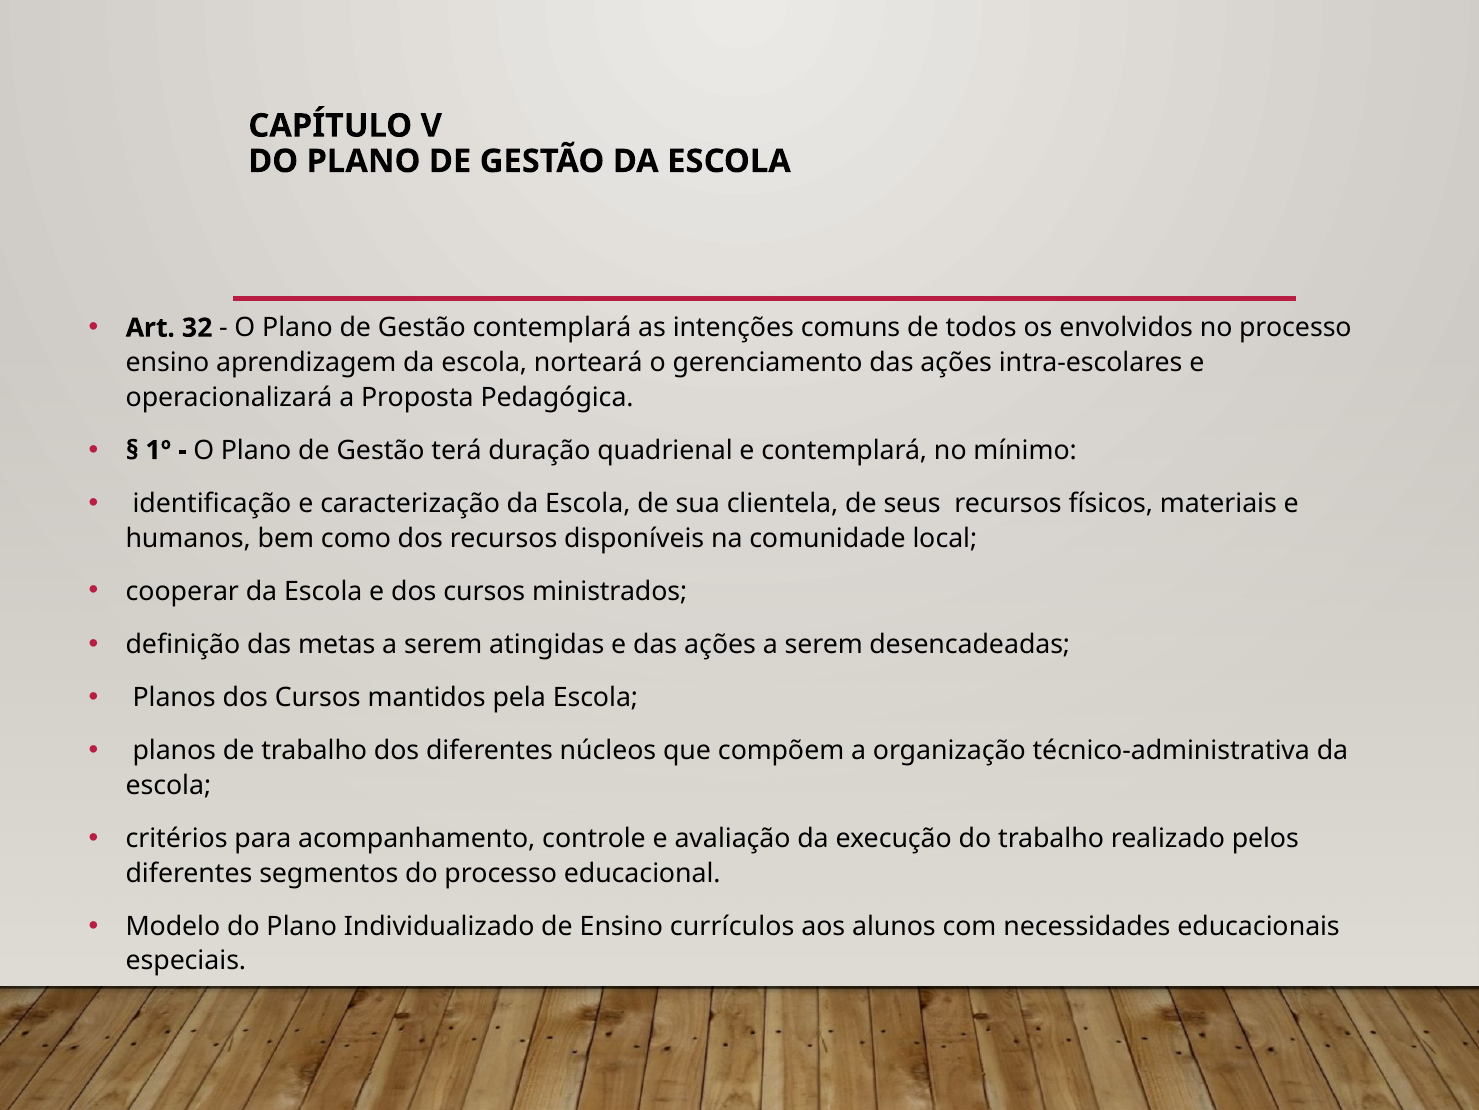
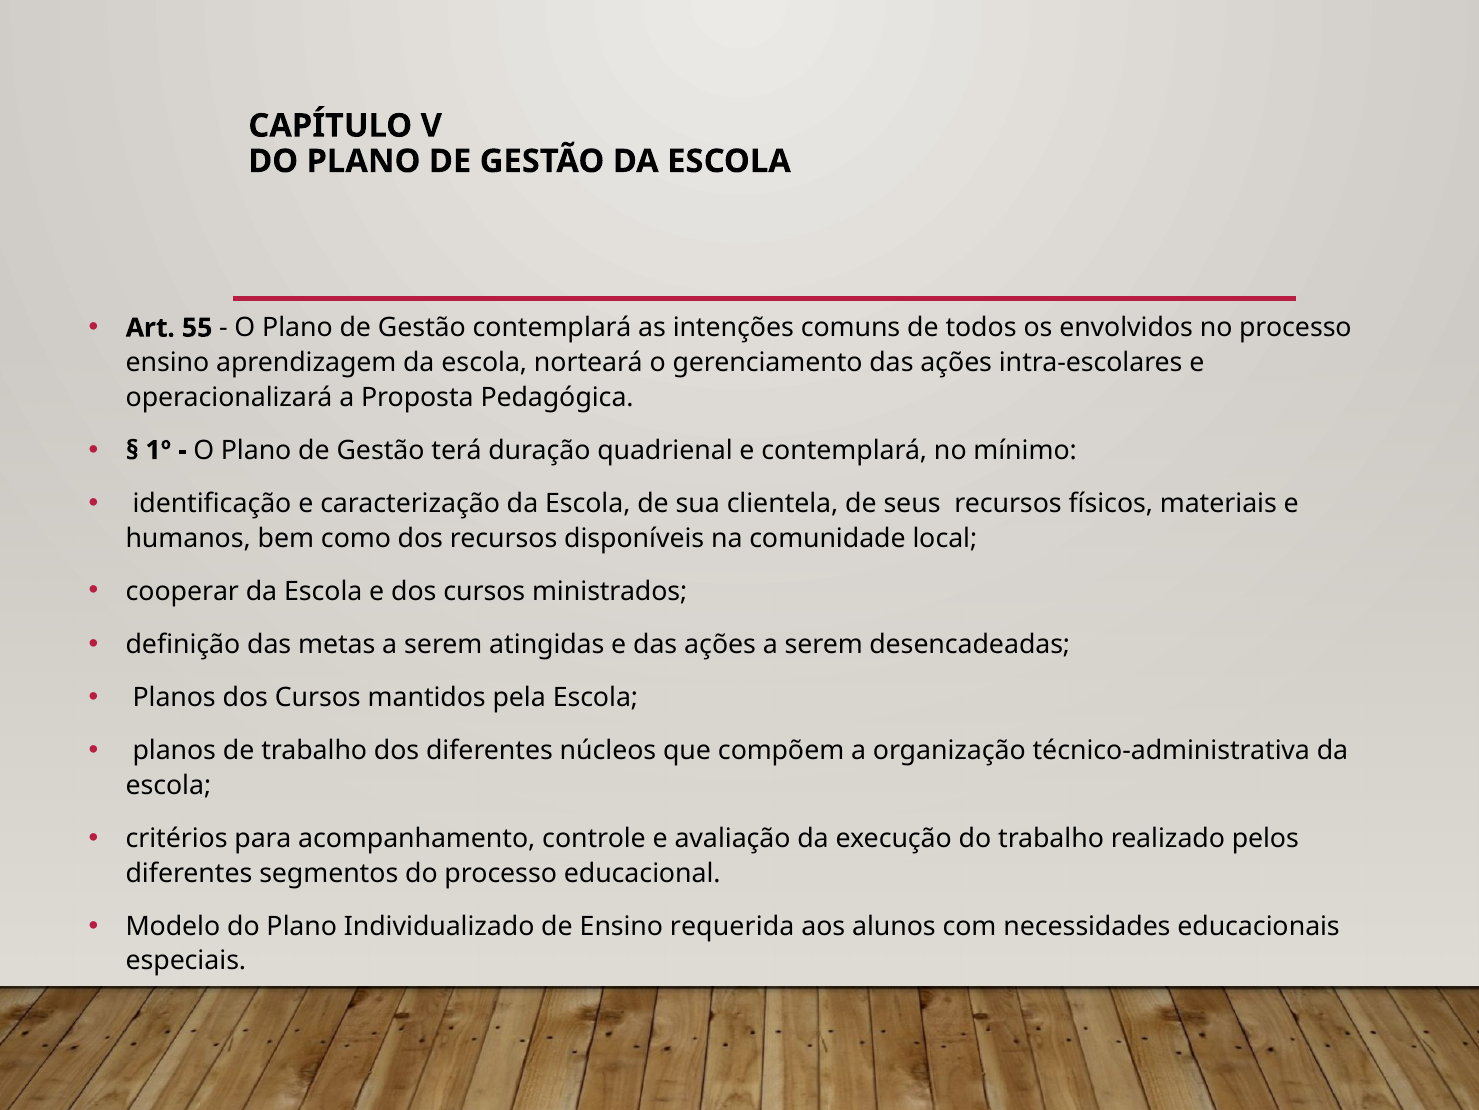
32: 32 -> 55
currículos: currículos -> requerida
